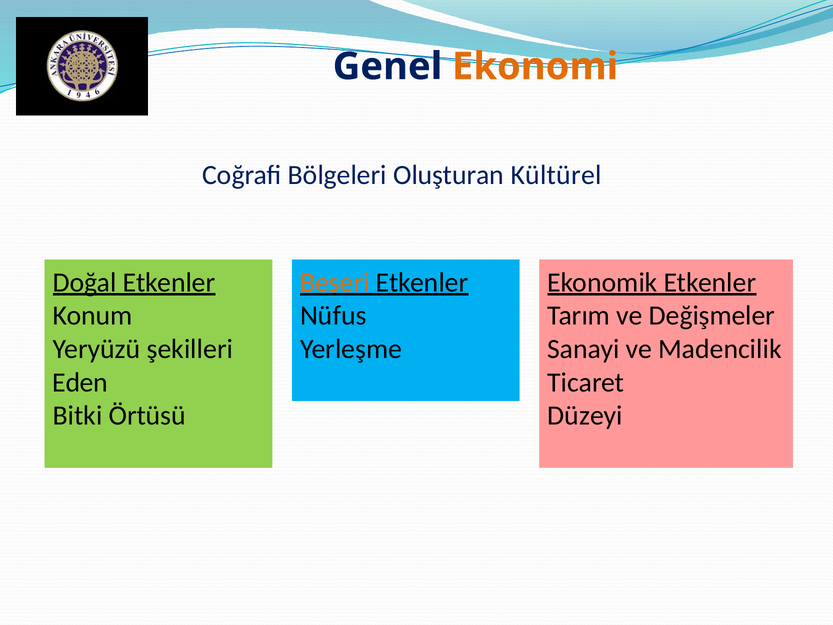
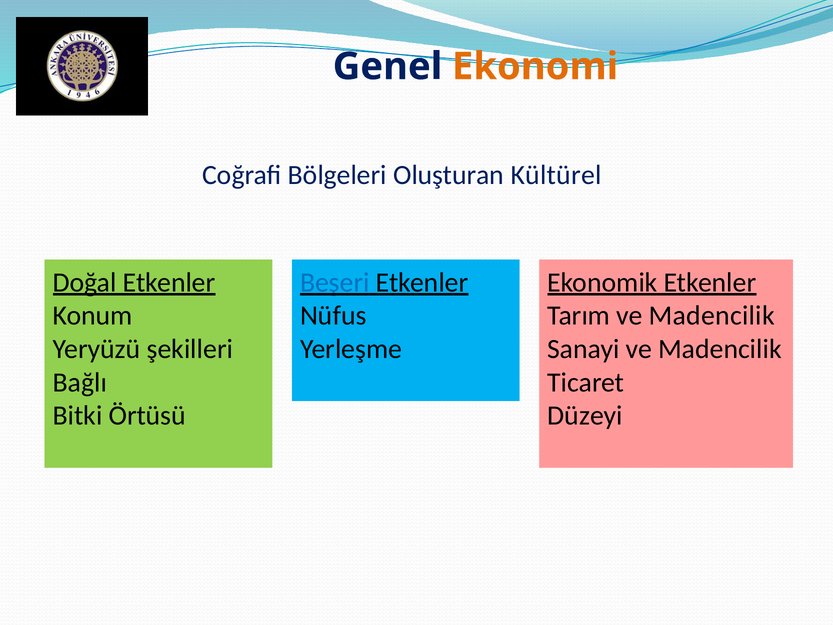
Beşeri colour: orange -> blue
Tarım ve Değişmeler: Değişmeler -> Madencilik
Eden: Eden -> Bağlı
